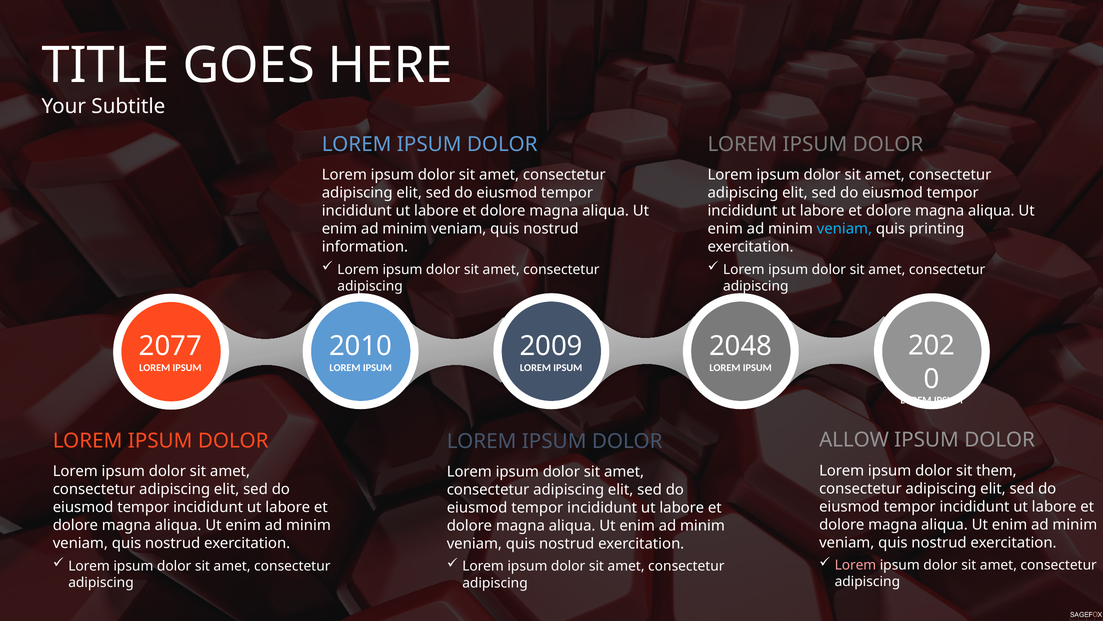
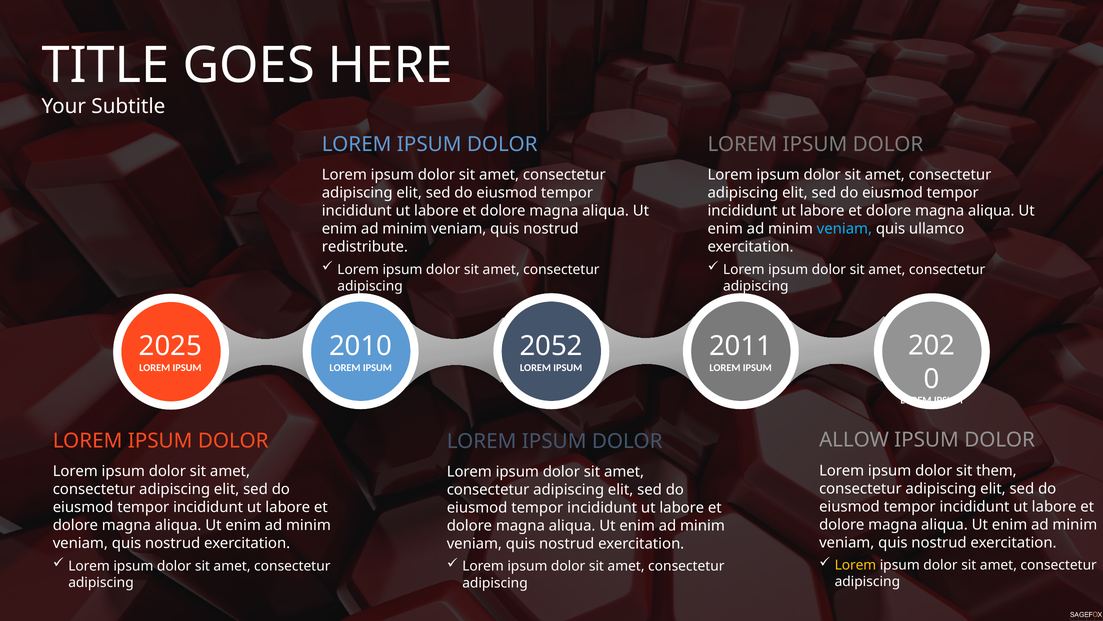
printing: printing -> ullamco
information: information -> redistribute
2077: 2077 -> 2025
2009: 2009 -> 2052
2048: 2048 -> 2011
Lorem at (855, 565) colour: pink -> yellow
